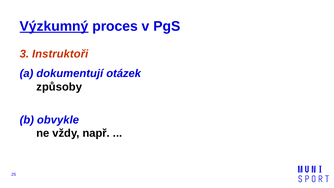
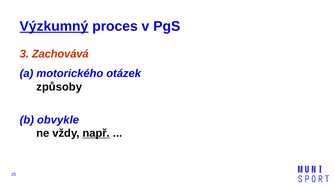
Instruktoři: Instruktoři -> Zachovává
dokumentují: dokumentují -> motorického
např underline: none -> present
